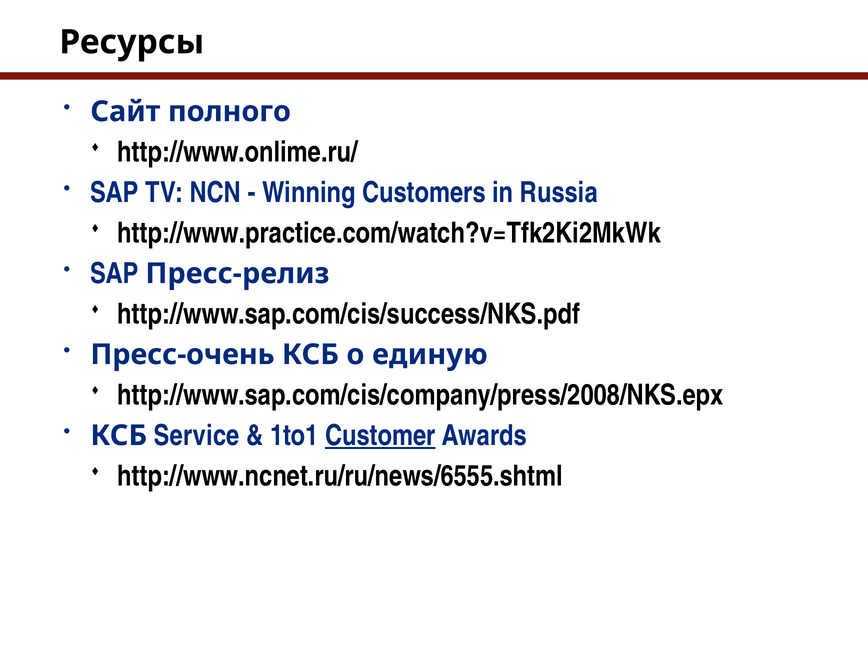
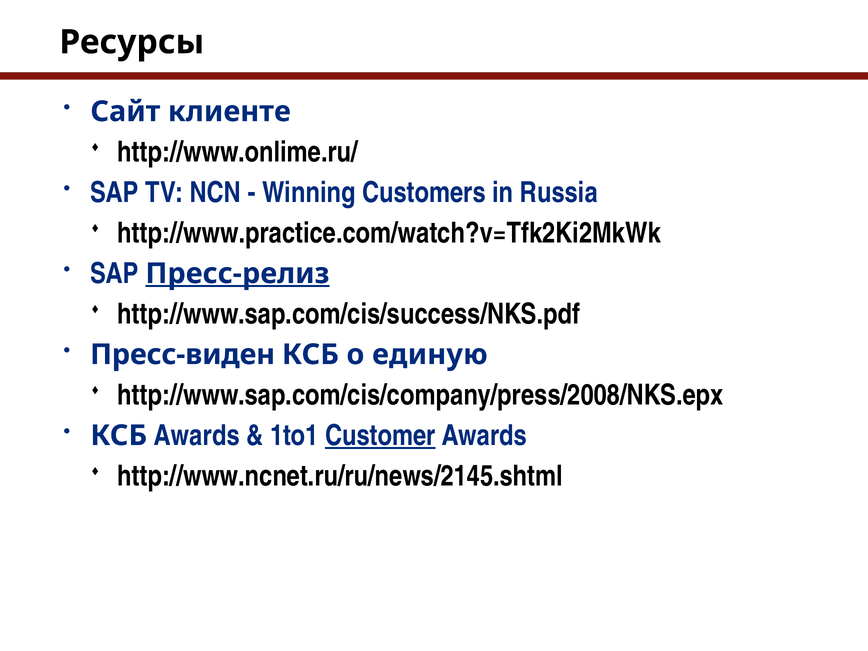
полного: полного -> клиенте
Пресс-релиз underline: none -> present
Пресс-очень: Пресс-очень -> Пресс-виден
КСБ Service: Service -> Awards
http://www.ncnet.ru/ru/news/6555.shtml: http://www.ncnet.ru/ru/news/6555.shtml -> http://www.ncnet.ru/ru/news/2145.shtml
